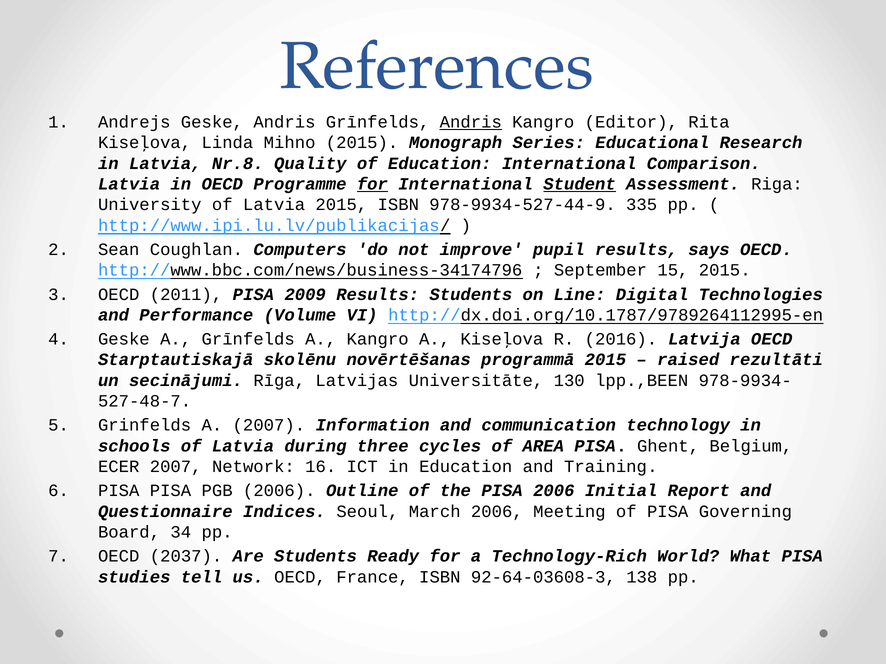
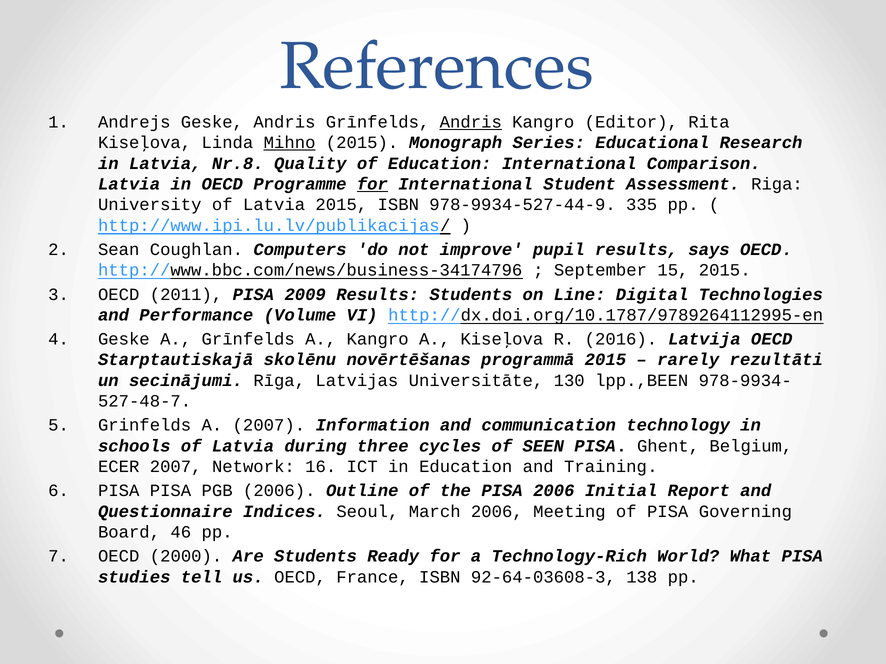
Mihno underline: none -> present
Student underline: present -> none
raised: raised -> rarely
AREA: AREA -> SEEN
34: 34 -> 46
2037: 2037 -> 2000
